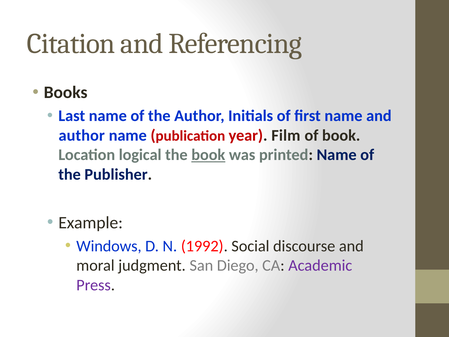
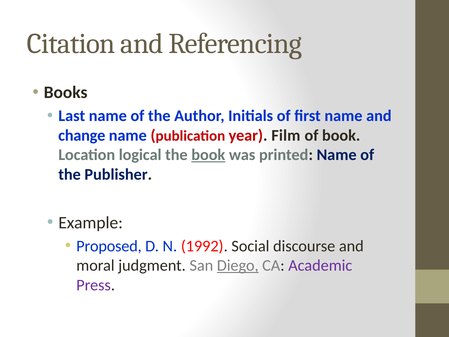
author at (82, 135): author -> change
Windows: Windows -> Proposed
Diego underline: none -> present
